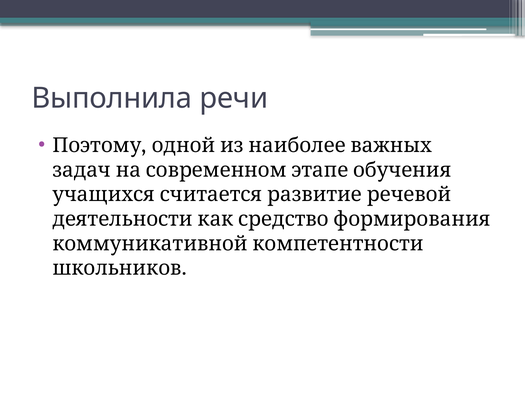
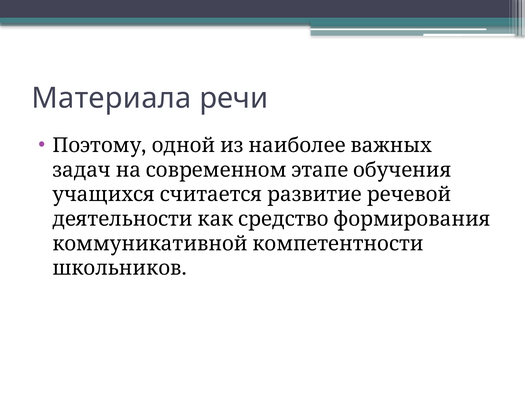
Выполнила: Выполнила -> Материала
